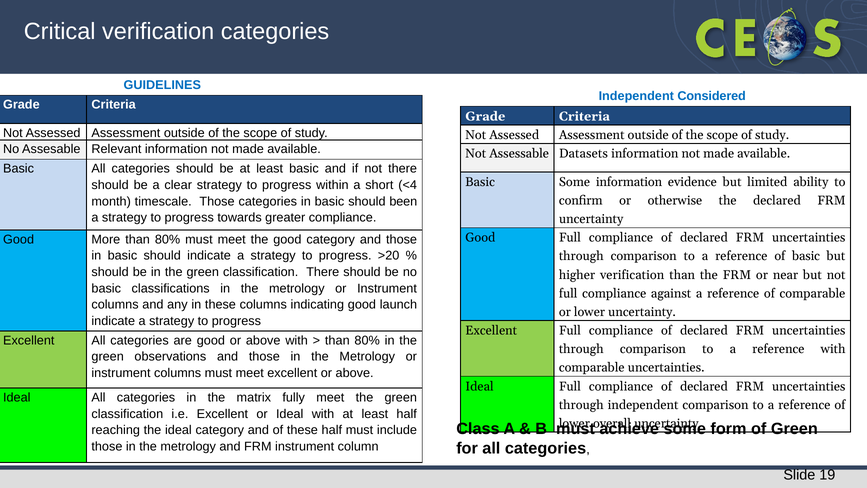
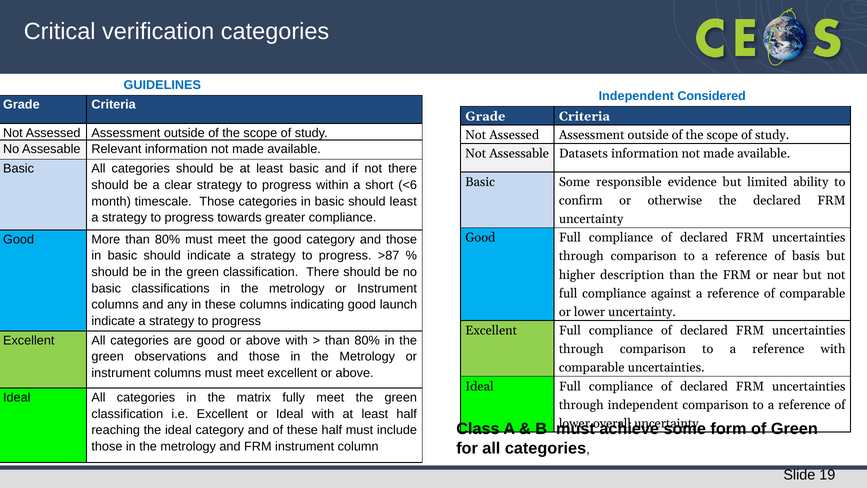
Some information: information -> responsible
<4: <4 -> <6
should been: been -> least
>20: >20 -> >87
of basic: basic -> basis
higher verification: verification -> description
